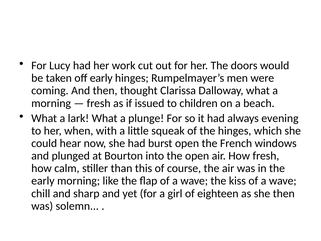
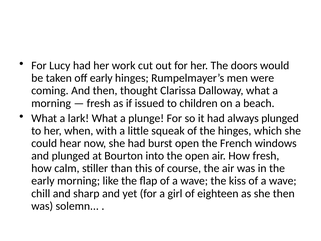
always evening: evening -> plunged
